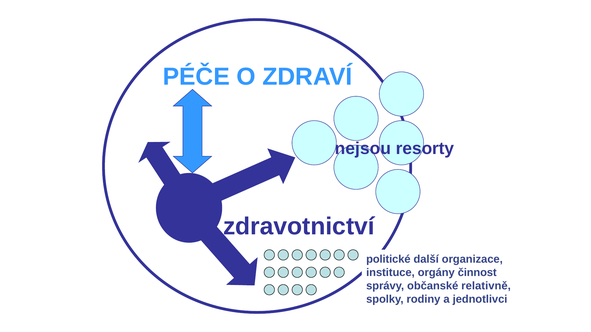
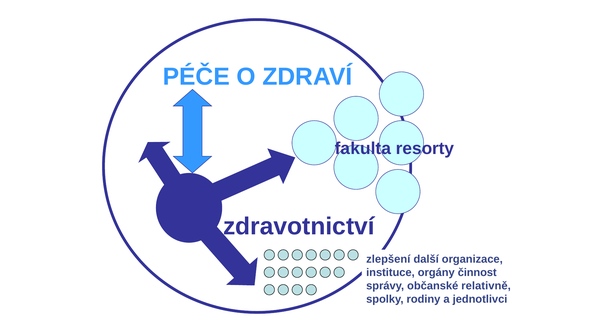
nejsou: nejsou -> fakulta
politické: politické -> zlepšení
